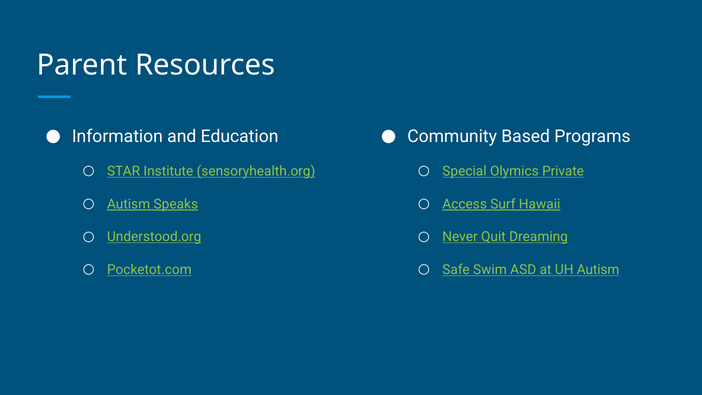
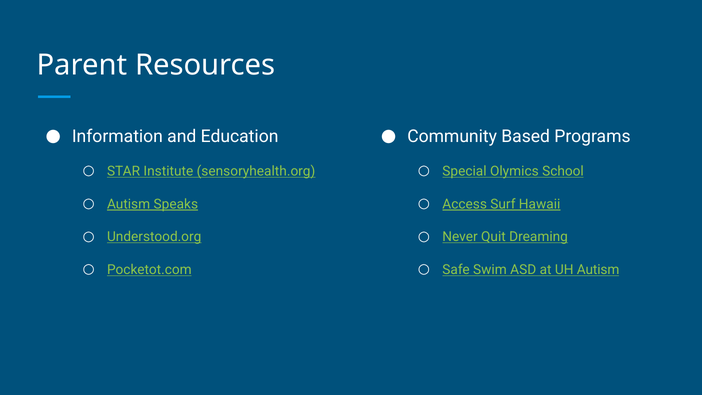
Private: Private -> School
